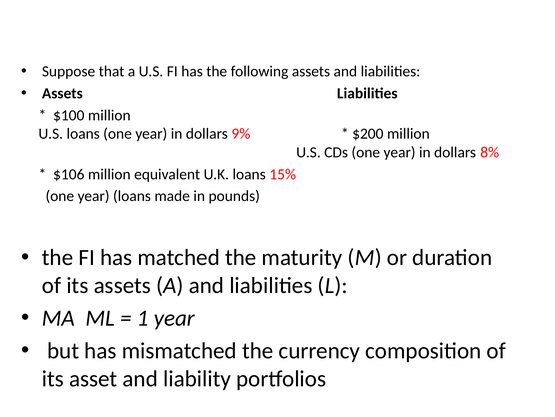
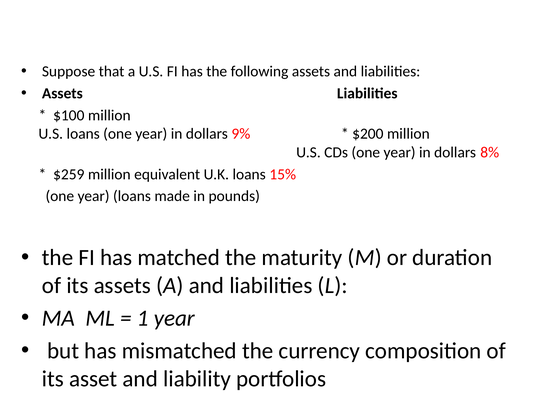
$106: $106 -> $259
